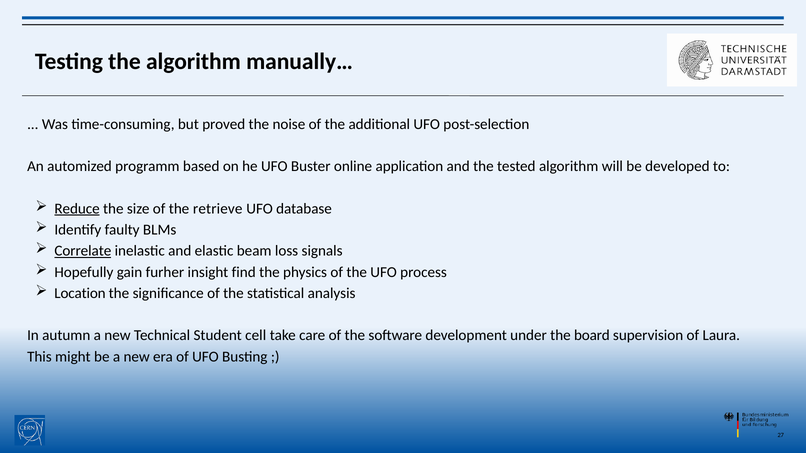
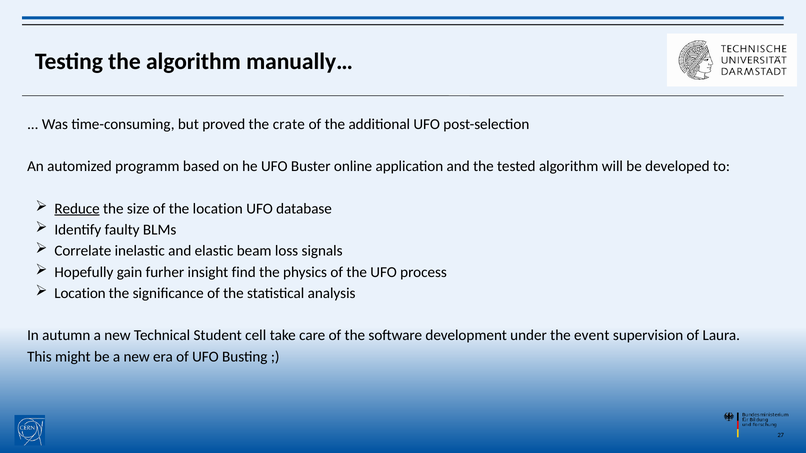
noise: noise -> crate
the retrieve: retrieve -> location
Correlate underline: present -> none
board: board -> event
